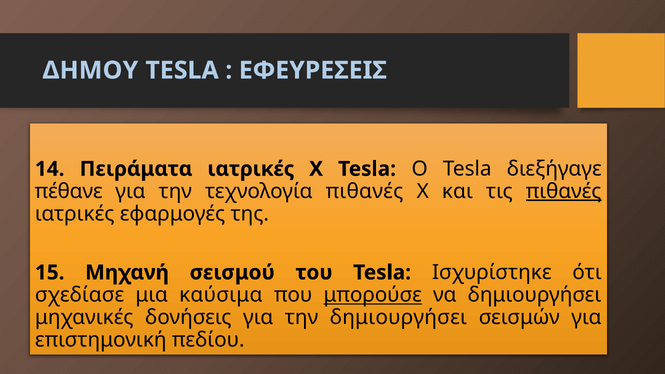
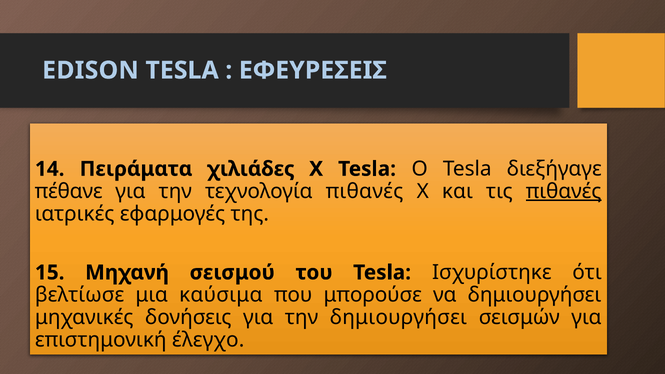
ΔΗΜΟΥ: ΔΗΜΟΥ -> EDISON
Πειράματα ιατρικές: ιατρικές -> χιλιάδες
σχεδίασε: σχεδίασε -> βελτίωσε
μπορούσε underline: present -> none
πεδίου: πεδίου -> έλεγχο
